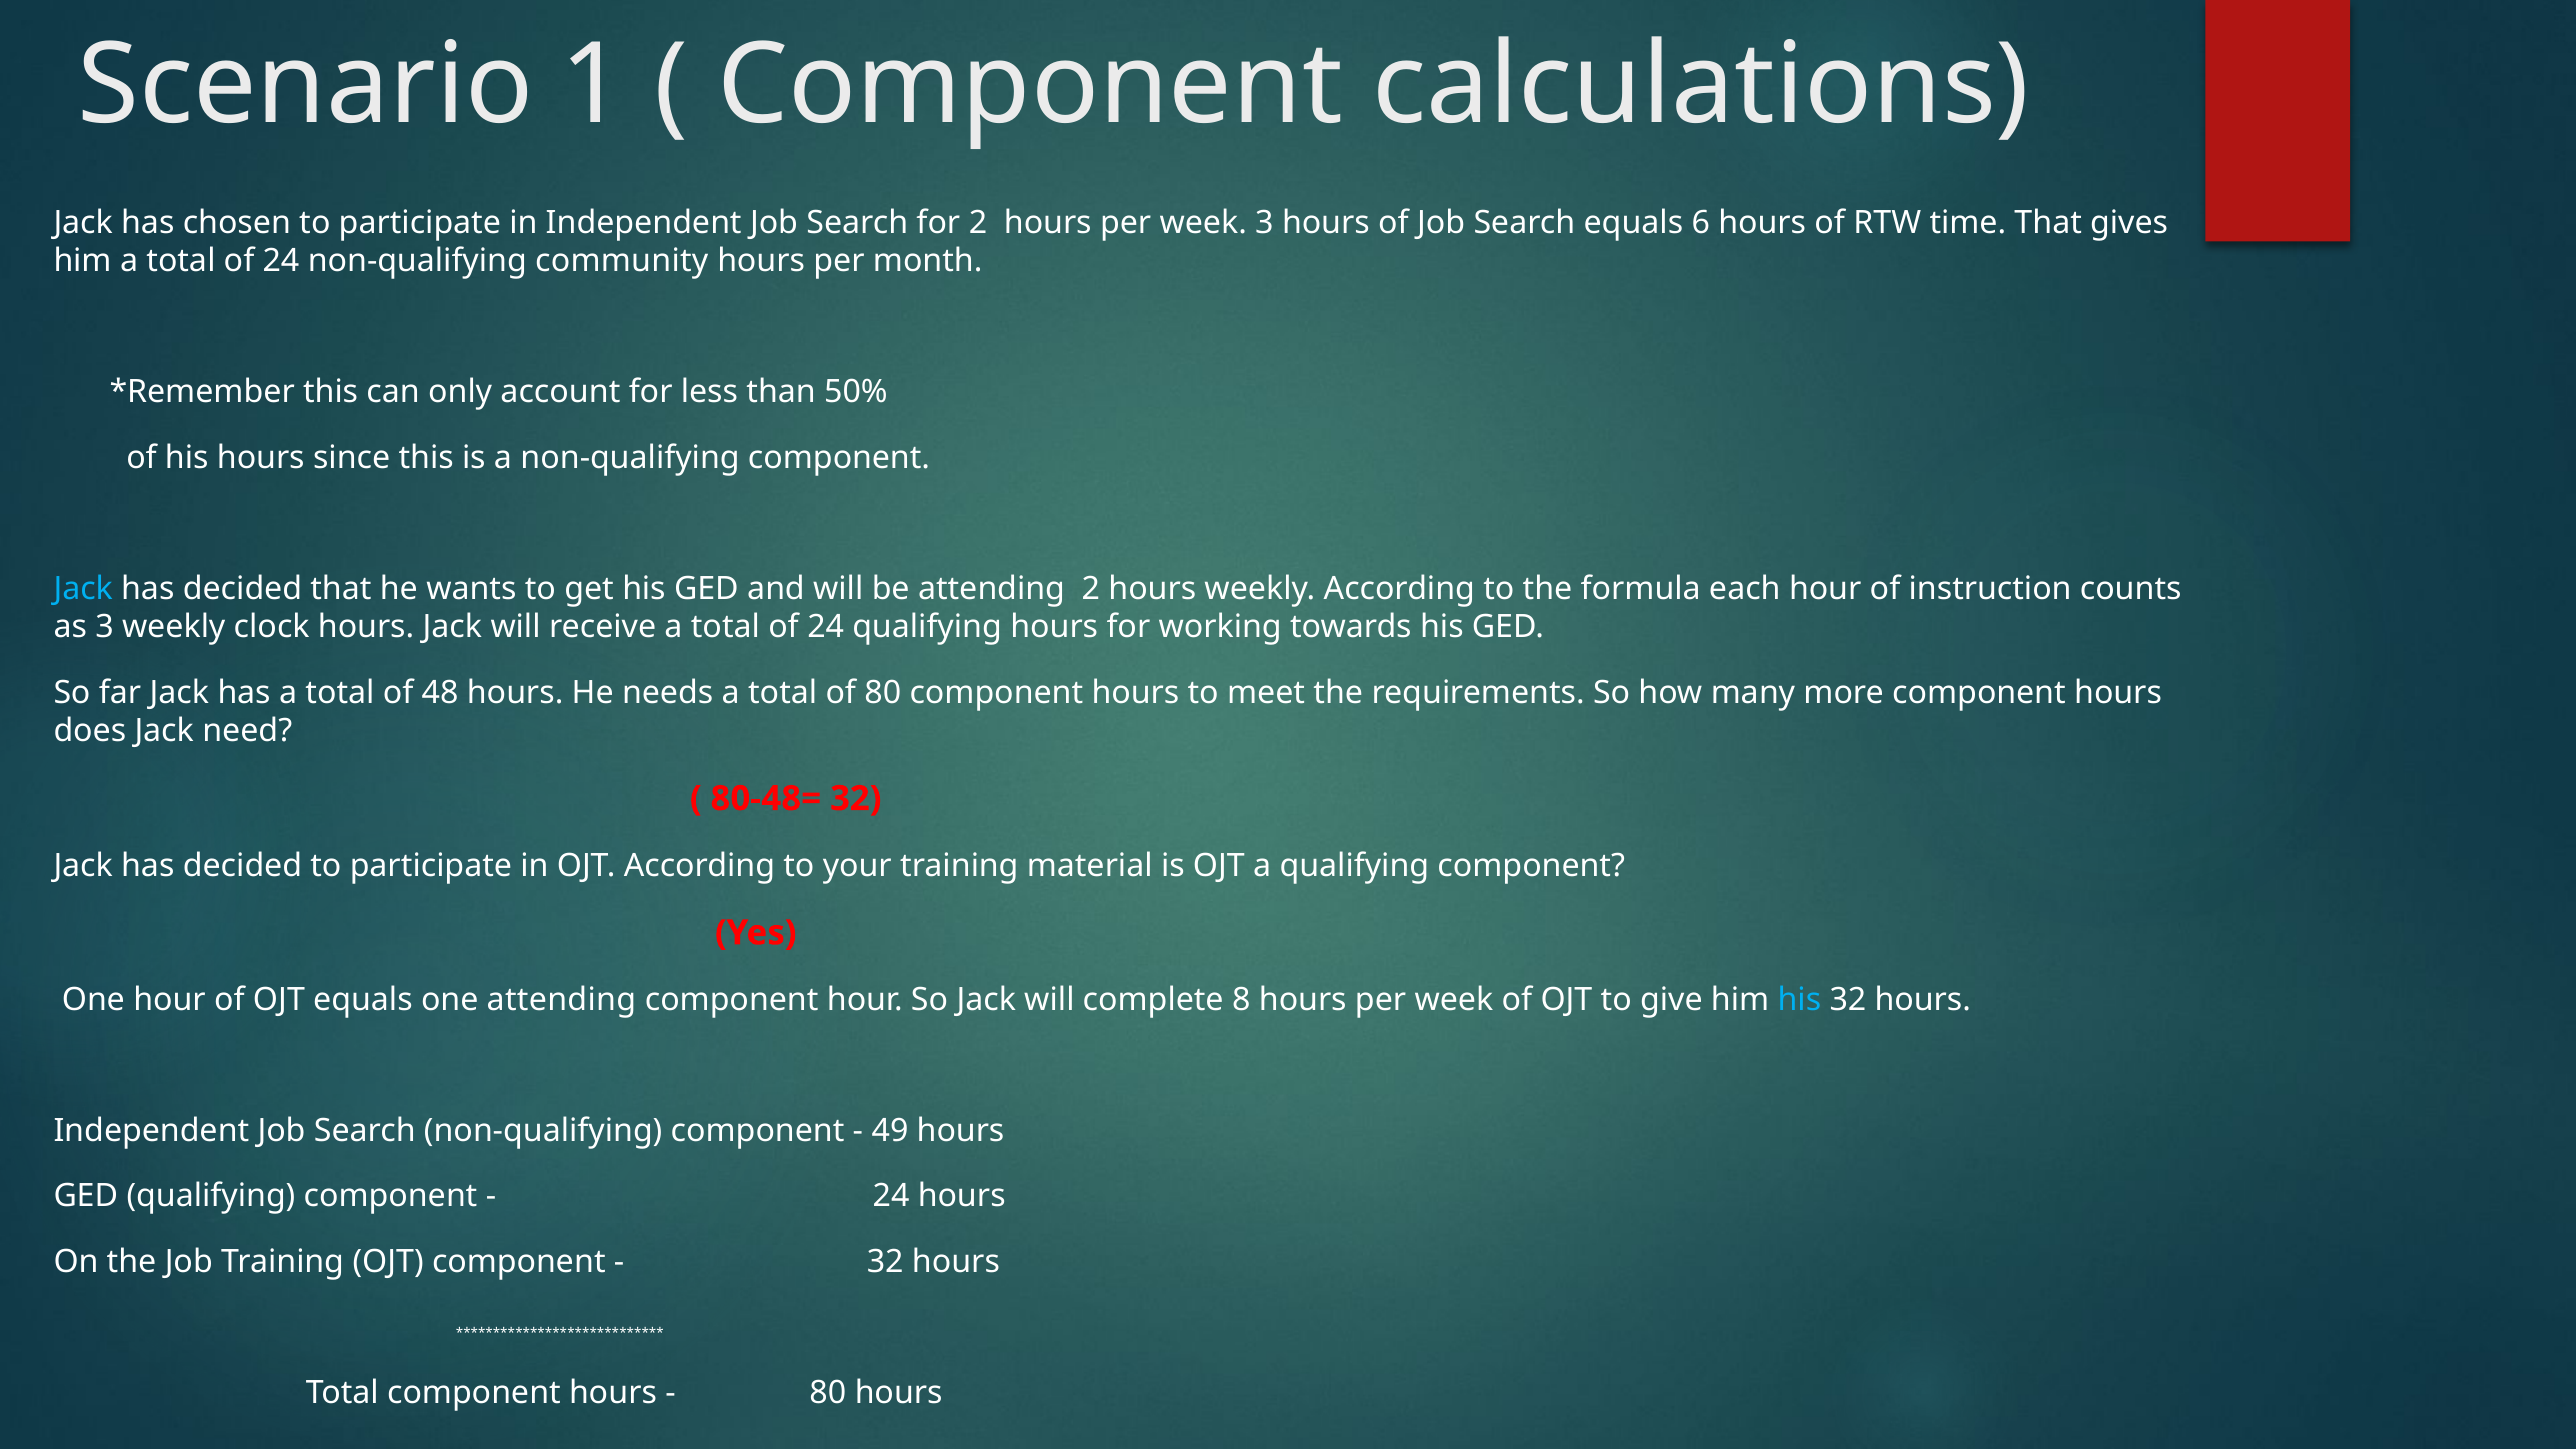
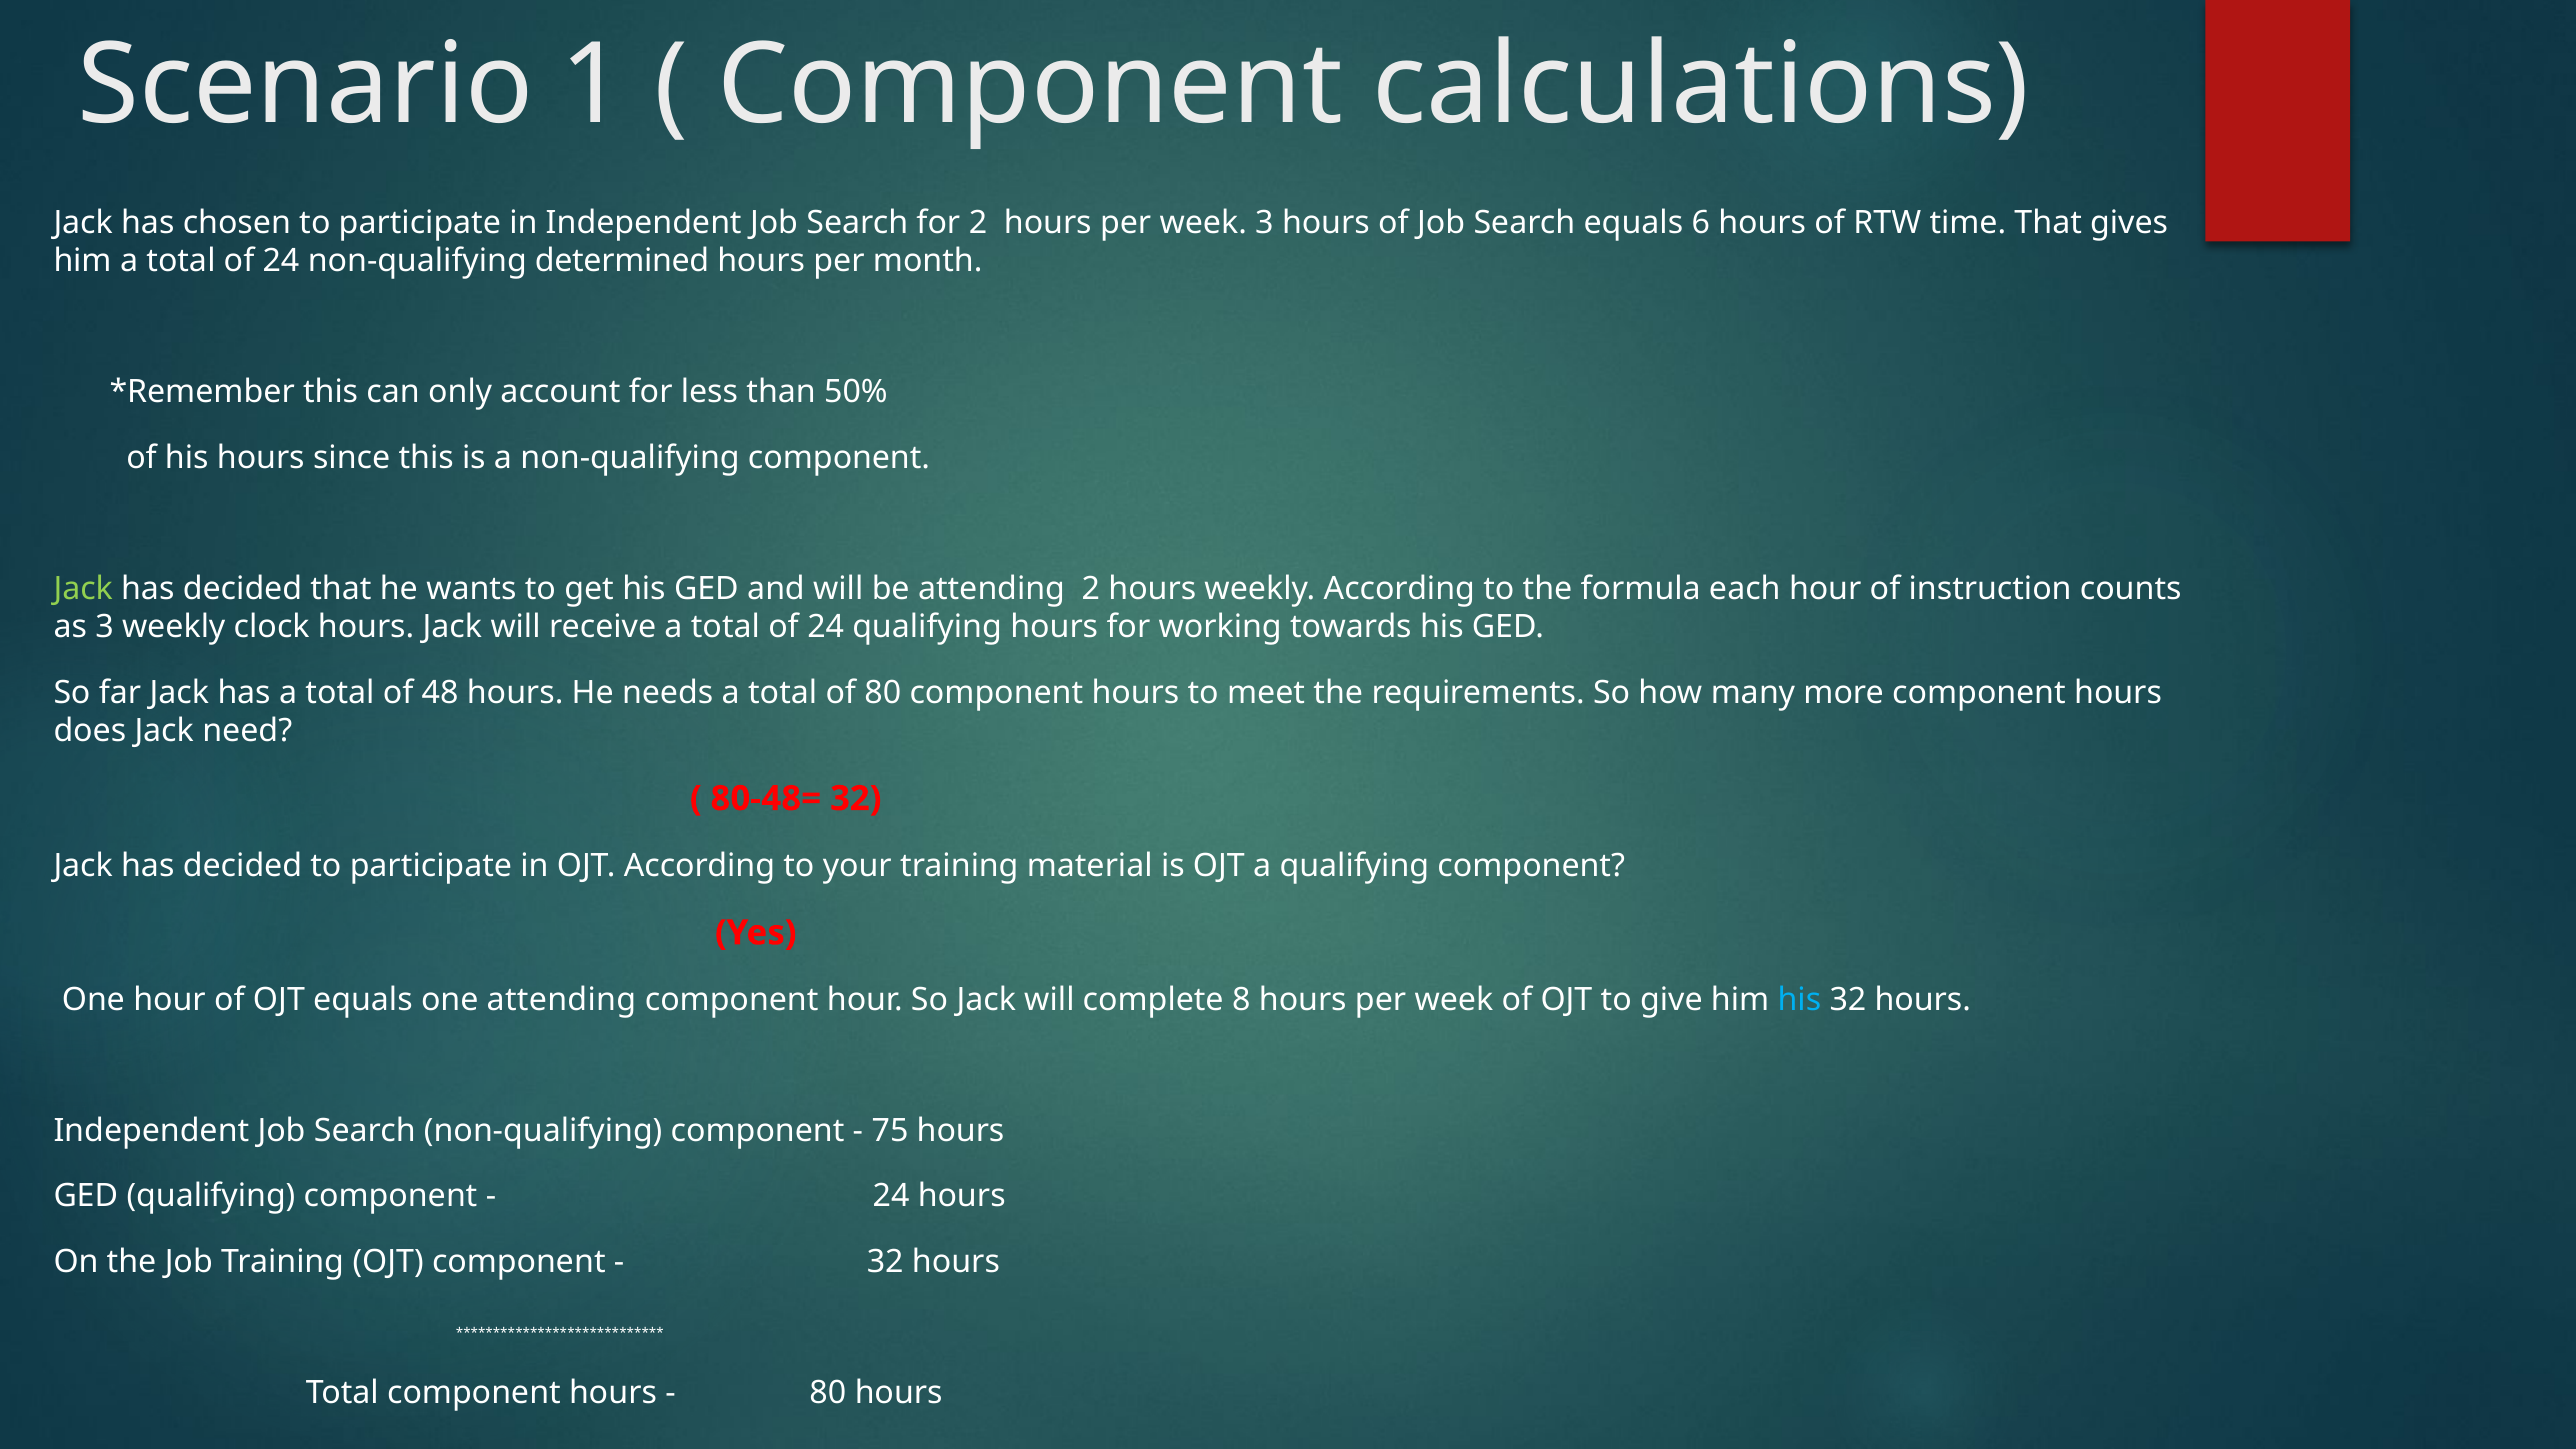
community: community -> determined
Jack at (83, 589) colour: light blue -> light green
49: 49 -> 75
